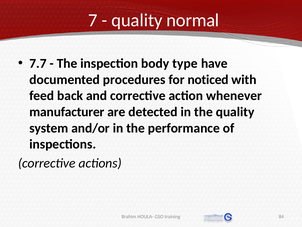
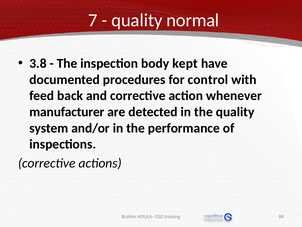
7.7: 7.7 -> 3.8
type: type -> kept
noticed: noticed -> control
